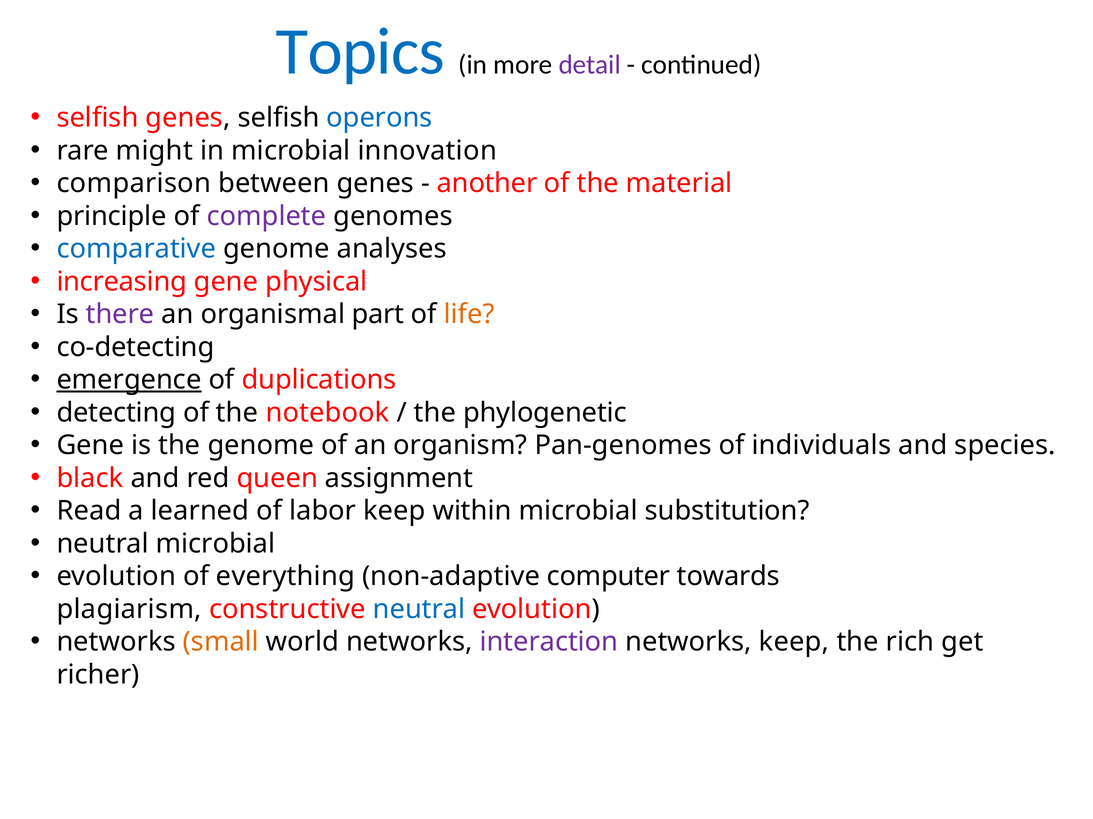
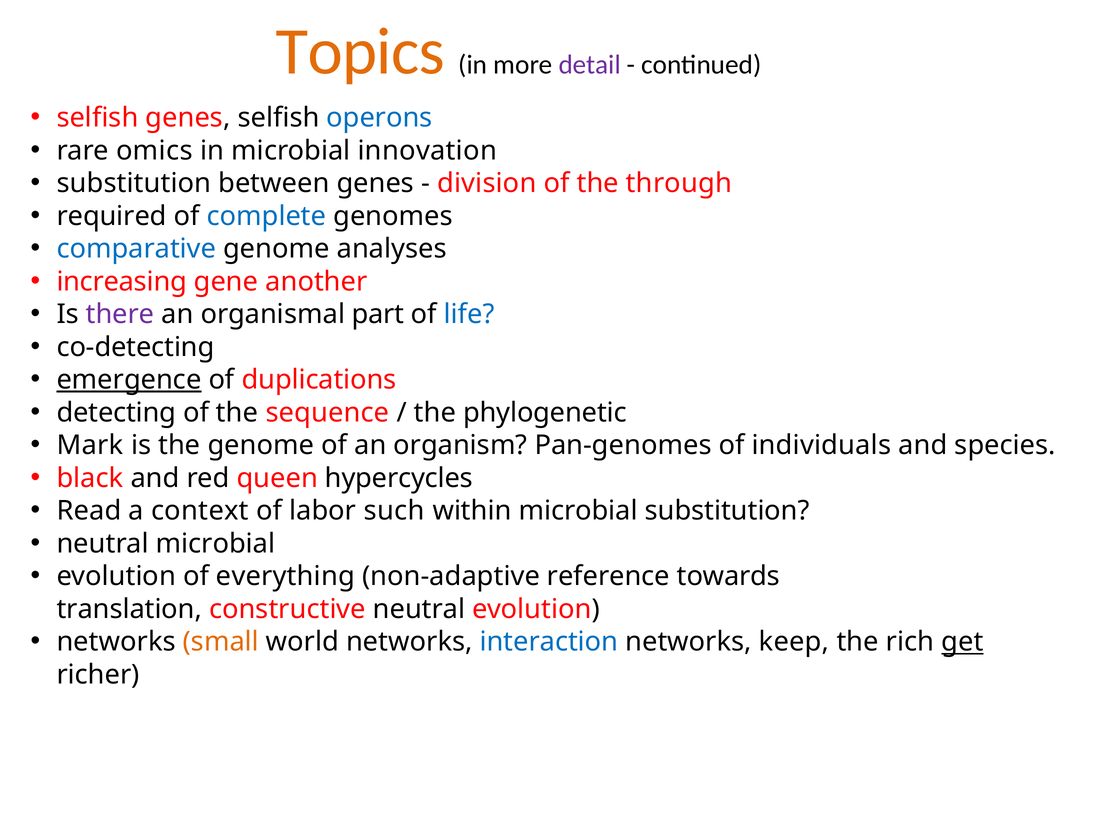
Topics colour: blue -> orange
might: might -> omics
comparison at (134, 183): comparison -> substitution
another: another -> division
material: material -> through
principle: principle -> required
complete colour: purple -> blue
physical: physical -> another
life colour: orange -> blue
notebook: notebook -> sequence
Gene at (90, 446): Gene -> Mark
assignment: assignment -> hypercycles
learned: learned -> context
labor keep: keep -> such
computer: computer -> reference
plagiarism: plagiarism -> translation
neutral at (419, 610) colour: blue -> black
interaction colour: purple -> blue
get underline: none -> present
